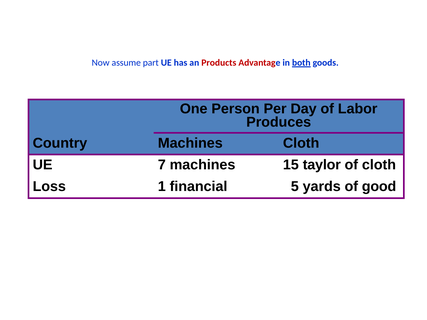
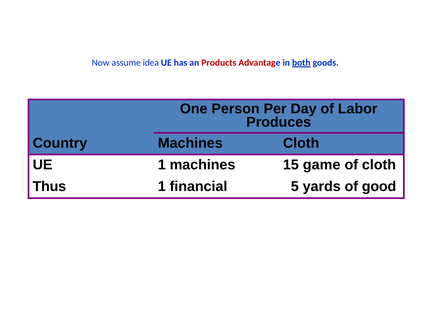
part: part -> idea
UE 7: 7 -> 1
taylor: taylor -> game
Loss: Loss -> Thus
